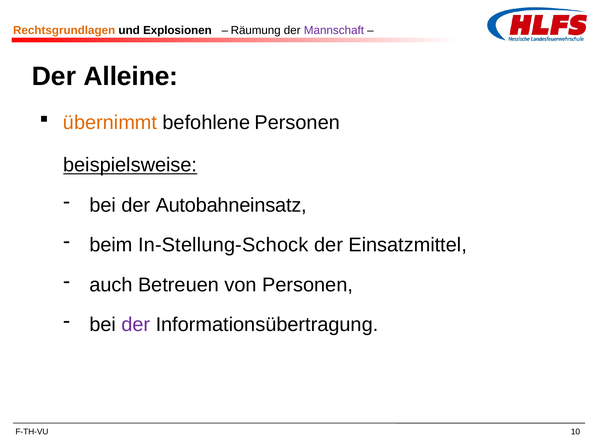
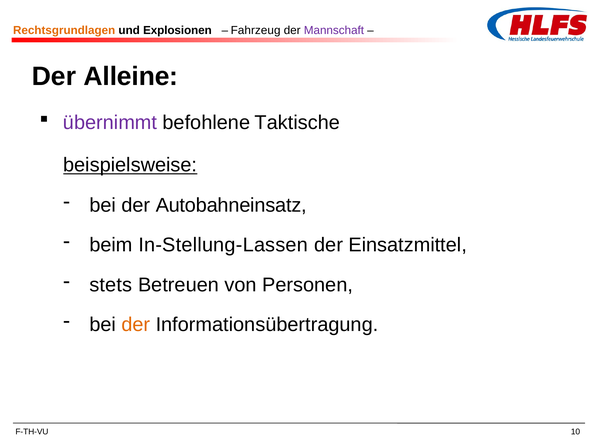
Räumung: Räumung -> Fahrzeug
übernimmt colour: orange -> purple
befohlene Personen: Personen -> Taktische
In-Stellung-Schock: In-Stellung-Schock -> In-Stellung-Lassen
auch: auch -> stets
der at (136, 325) colour: purple -> orange
